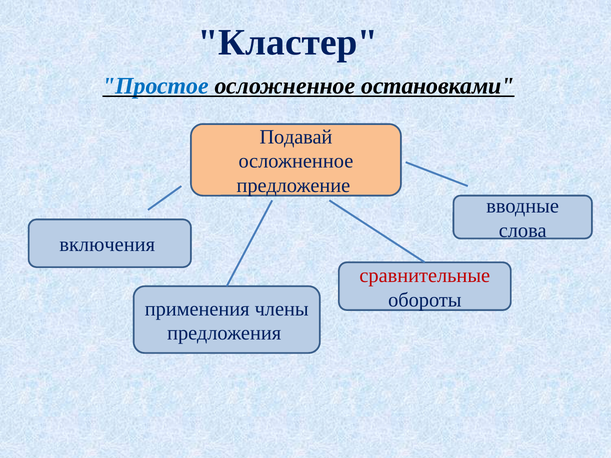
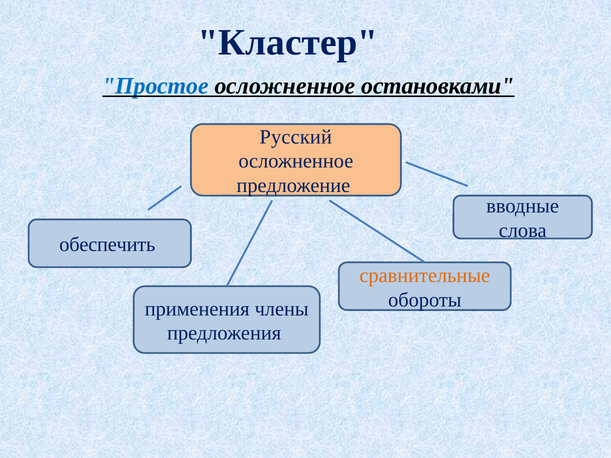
Подавай: Подавай -> Русский
включения: включения -> обеспечить
сравнительные colour: red -> orange
